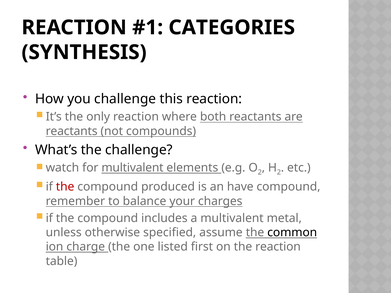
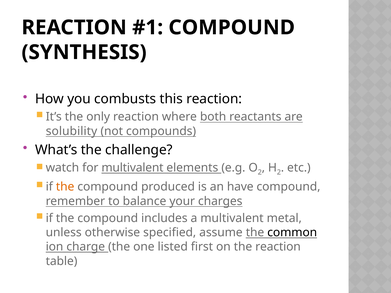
CATEGORIES at (232, 28): CATEGORIES -> COMPOUND
you challenge: challenge -> combusts
reactants at (72, 131): reactants -> solubility
the at (65, 187) colour: red -> orange
